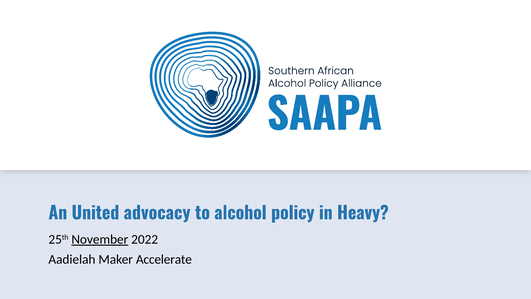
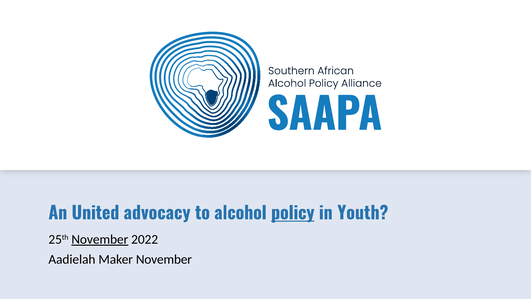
policy underline: none -> present
Heavy: Heavy -> Youth
Maker Accelerate: Accelerate -> November
